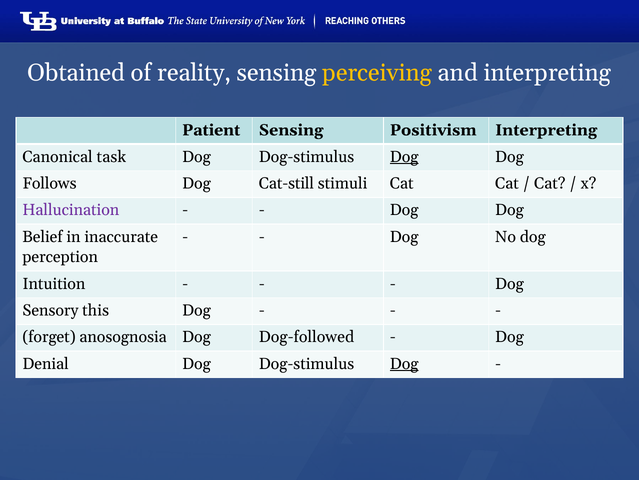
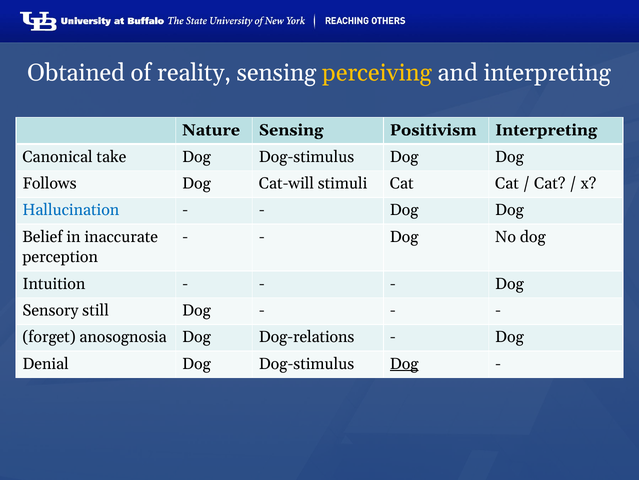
Patient: Patient -> Nature
task: task -> take
Dog at (404, 157) underline: present -> none
Cat-still: Cat-still -> Cat-will
Hallucination colour: purple -> blue
this: this -> still
Dog-followed: Dog-followed -> Dog-relations
